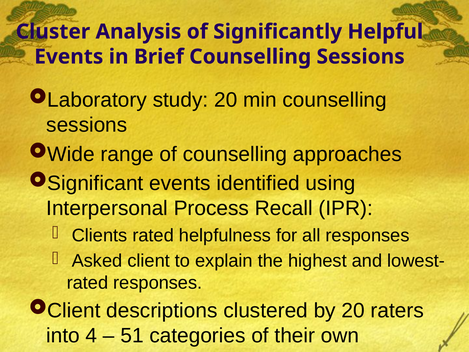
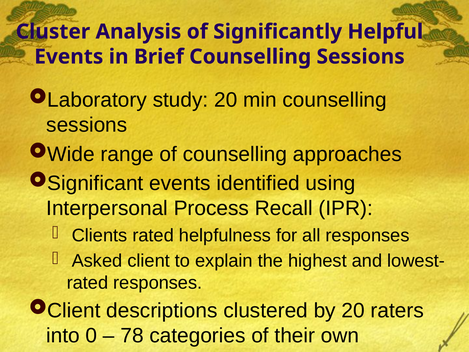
4: 4 -> 0
51: 51 -> 78
